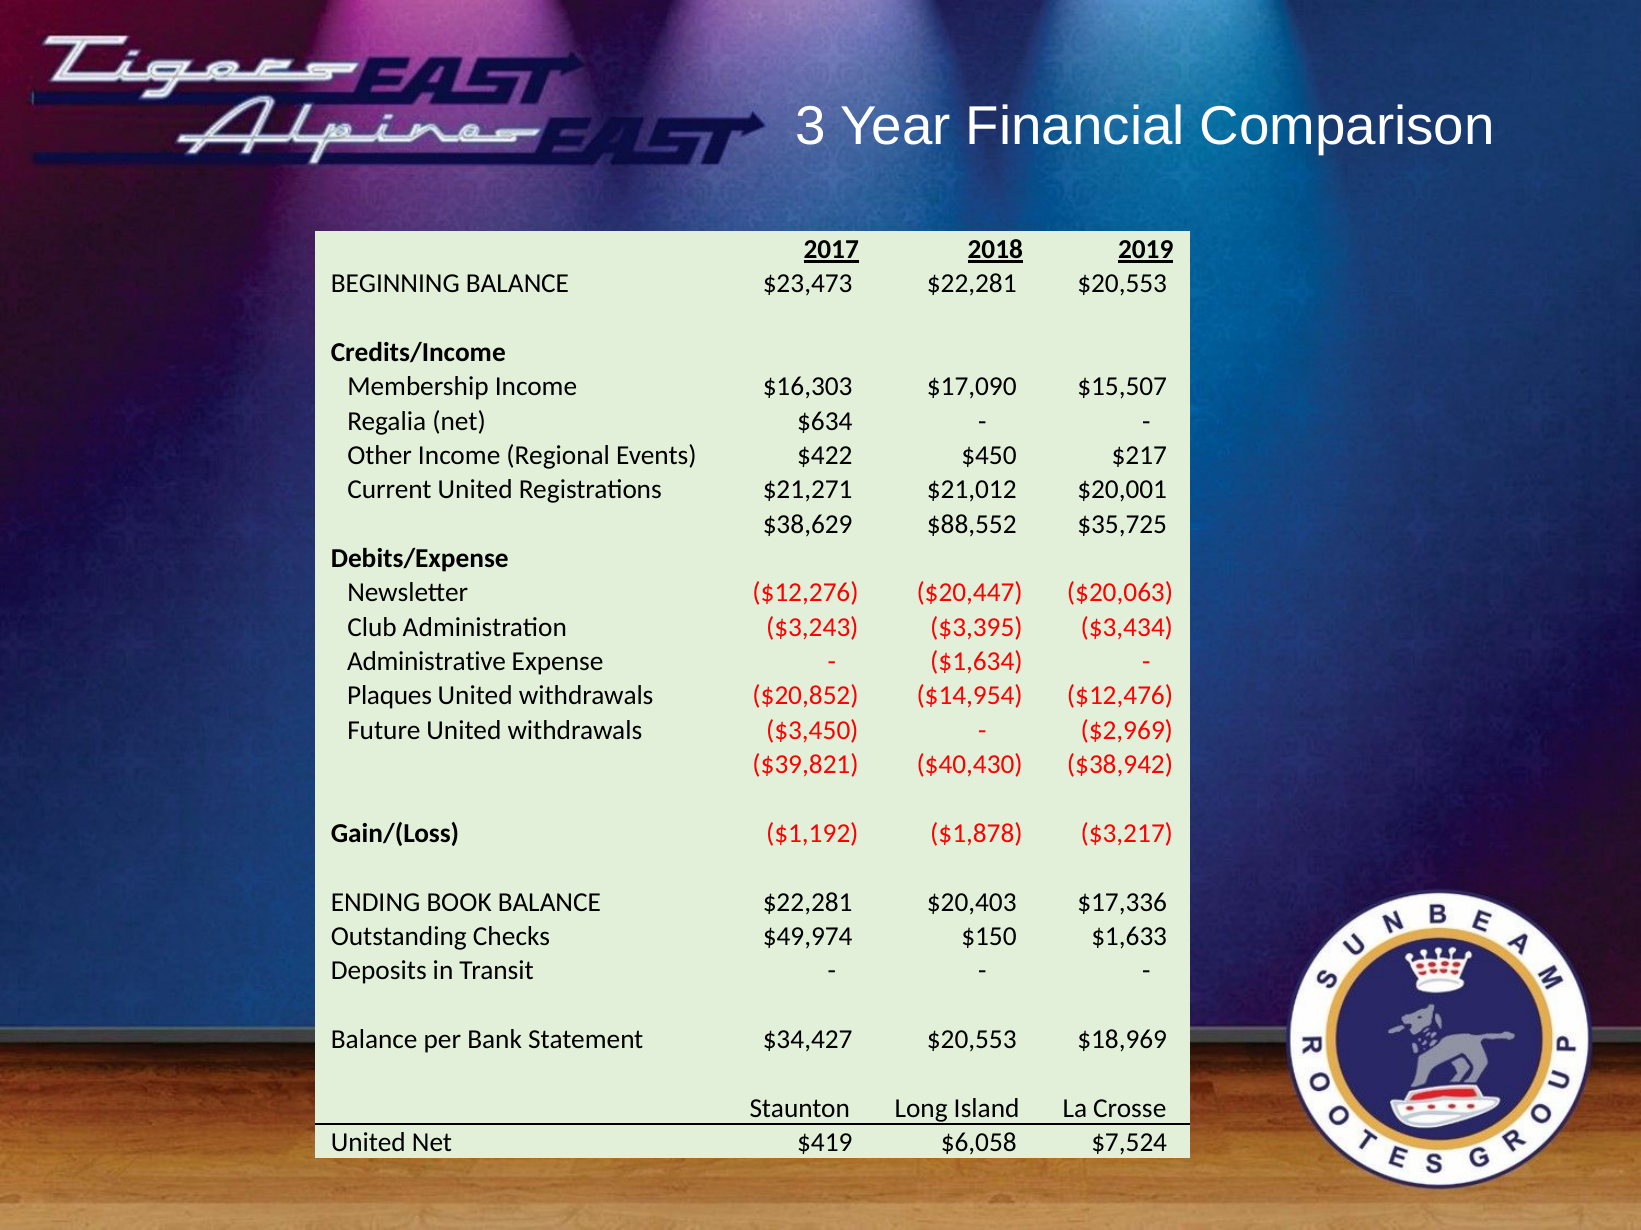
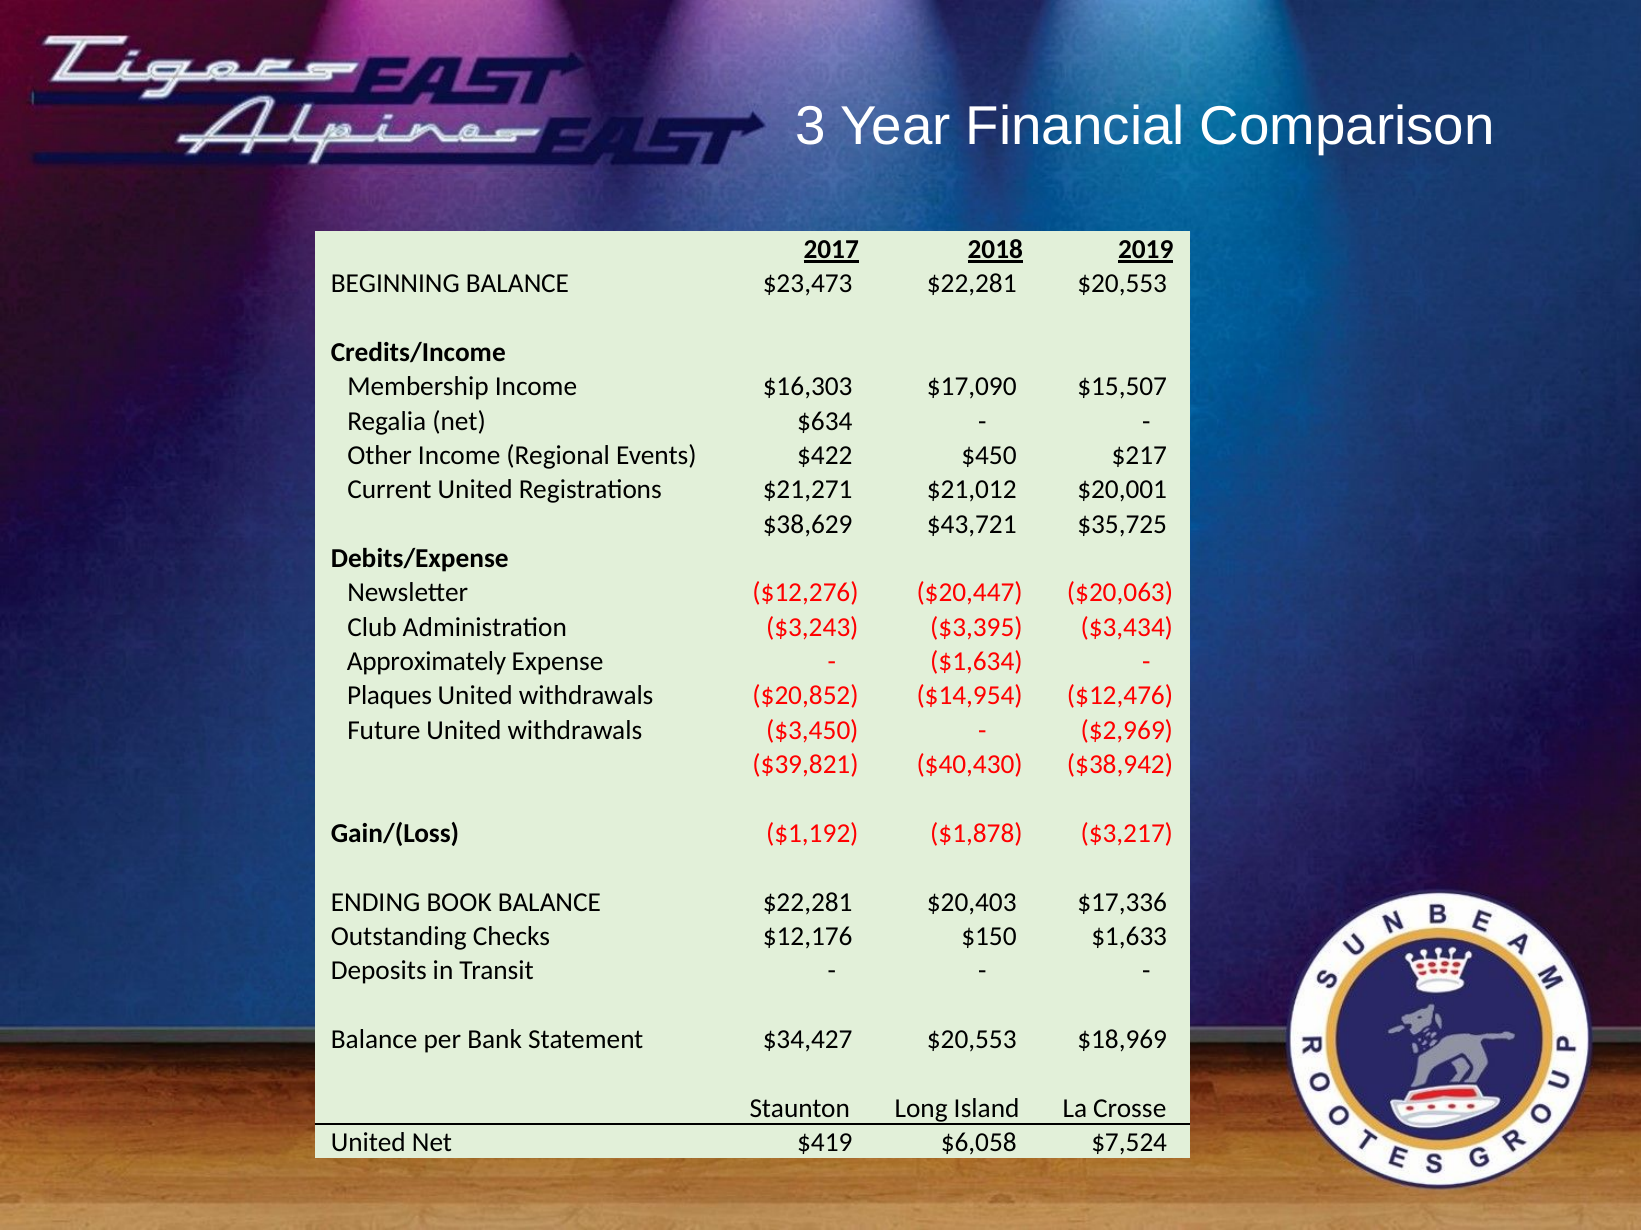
$88,552: $88,552 -> $43,721
Administrative: Administrative -> Approximately
$49,974: $49,974 -> $12,176
